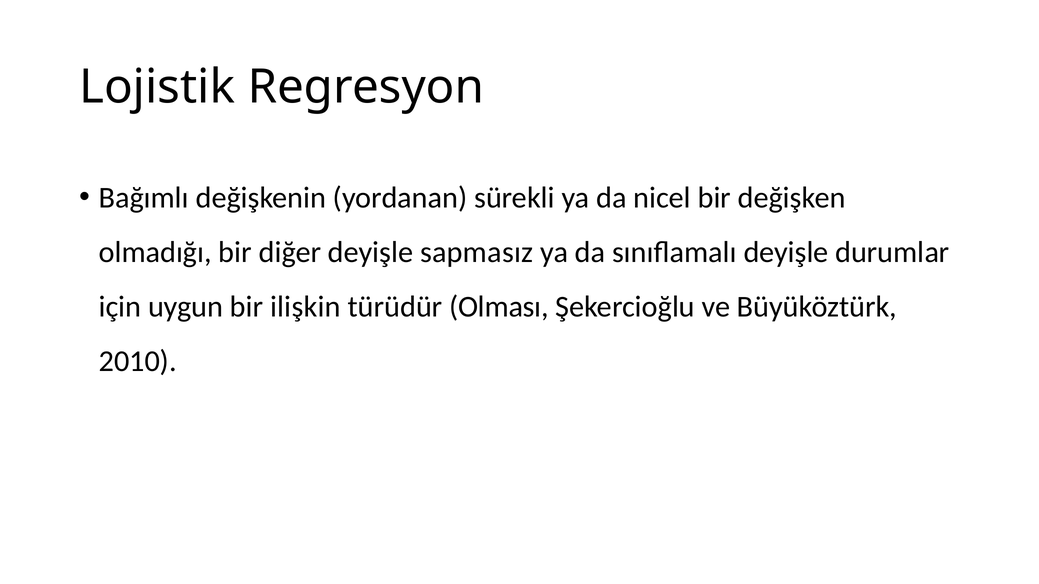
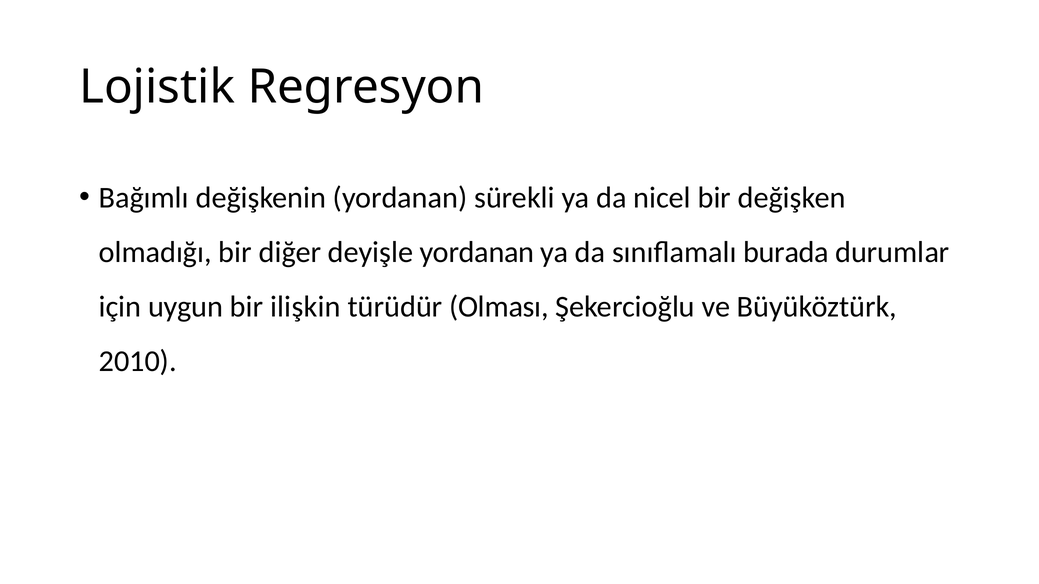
deyişle sapmasız: sapmasız -> yordanan
sınıflamalı deyişle: deyişle -> burada
